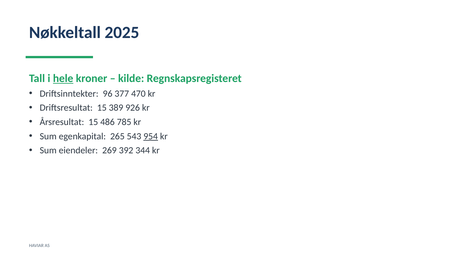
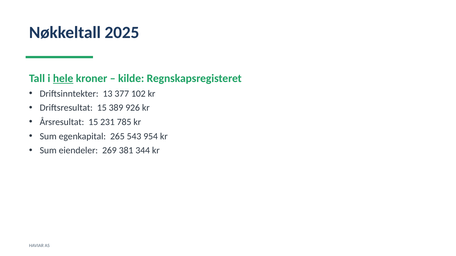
96: 96 -> 13
470: 470 -> 102
486: 486 -> 231
954 underline: present -> none
392: 392 -> 381
